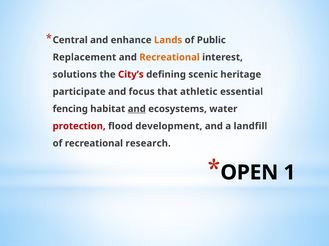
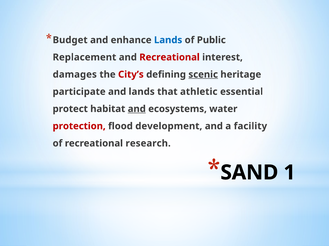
Central: Central -> Budget
Lands at (168, 40) colour: orange -> blue
Recreational at (170, 57) colour: orange -> red
solutions: solutions -> damages
scenic underline: none -> present
and focus: focus -> lands
fencing: fencing -> protect
landfill: landfill -> facility
OPEN: OPEN -> SAND
